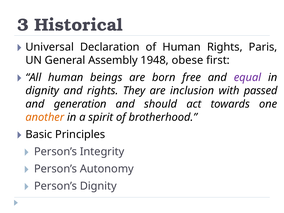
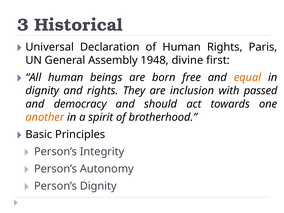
obese: obese -> divine
equal colour: purple -> orange
generation: generation -> democracy
